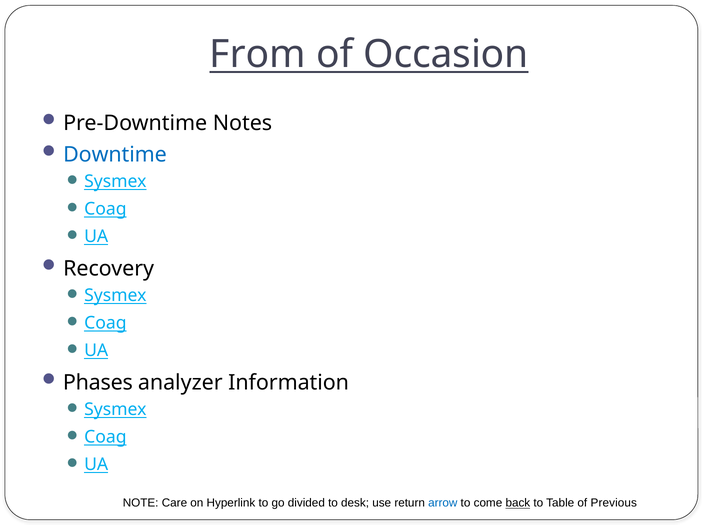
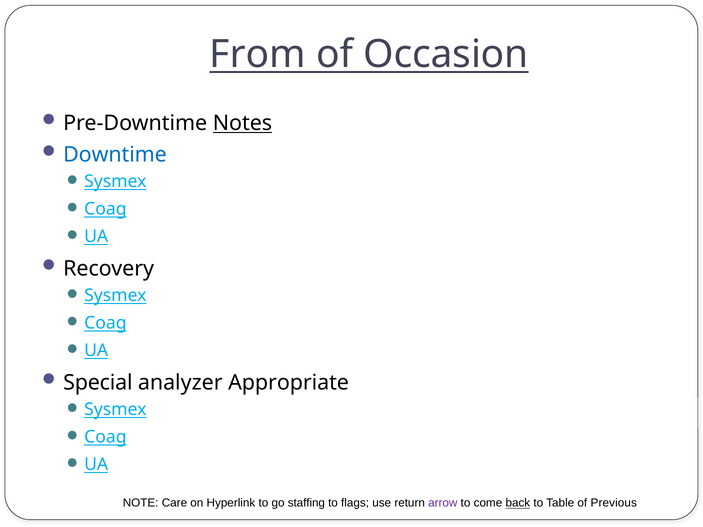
Notes underline: none -> present
Phases: Phases -> Special
Information: Information -> Appropriate
divided: divided -> staffing
desk: desk -> flags
arrow colour: blue -> purple
